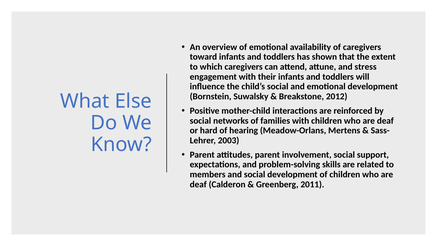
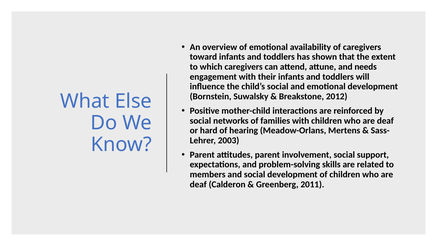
stress: stress -> needs
